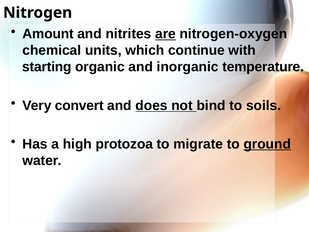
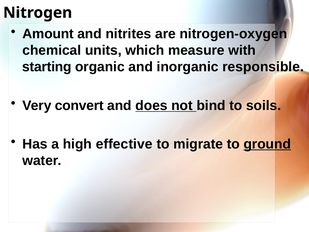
are underline: present -> none
continue: continue -> measure
temperature: temperature -> responsible
protozoa: protozoa -> effective
